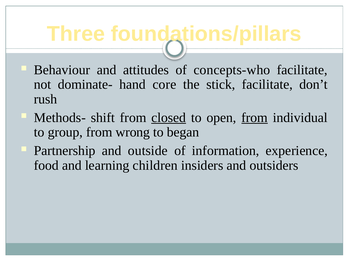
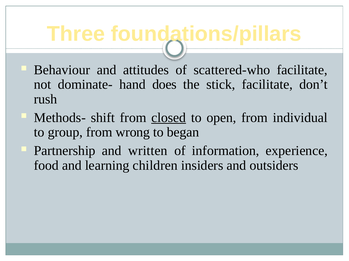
concepts-who: concepts-who -> scattered-who
core: core -> does
from at (255, 118) underline: present -> none
outside: outside -> written
